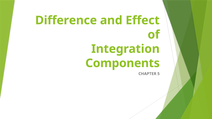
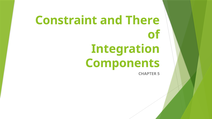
Difference: Difference -> Constraint
Effect: Effect -> There
